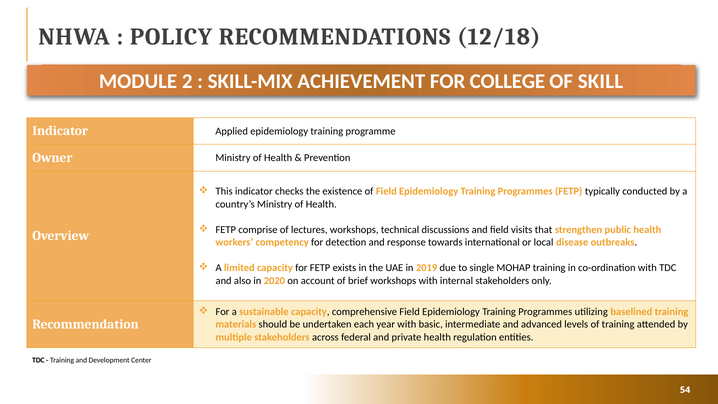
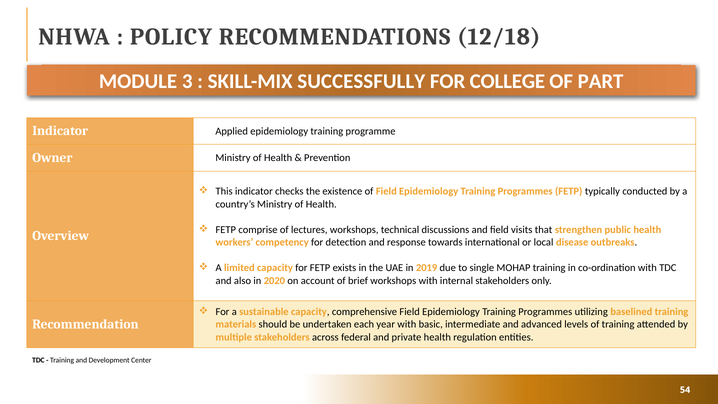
2: 2 -> 3
ACHIEVEMENT: ACHIEVEMENT -> SUCCESSFULLY
SKILL: SKILL -> PART
